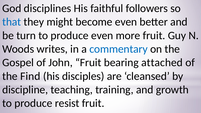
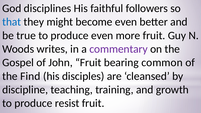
turn: turn -> true
commentary colour: blue -> purple
attached: attached -> common
